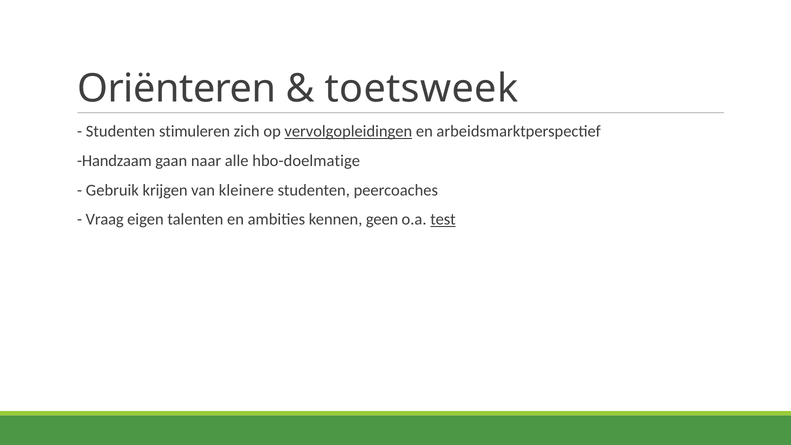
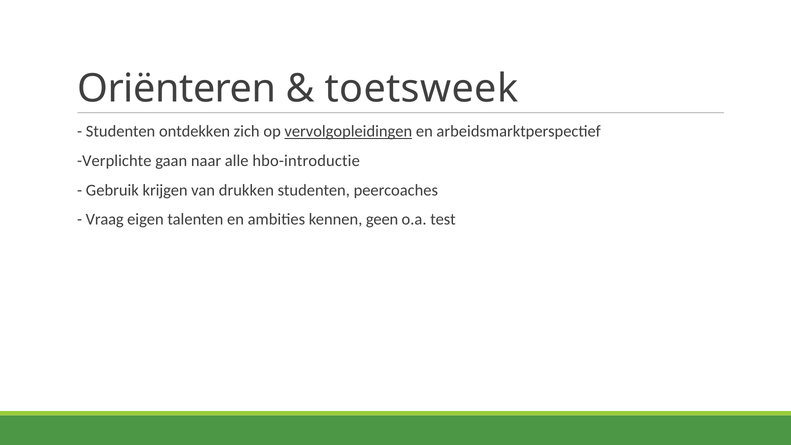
stimuleren: stimuleren -> ontdekken
Handzaam: Handzaam -> Verplichte
hbo-doelmatige: hbo-doelmatige -> hbo-introductie
kleinere: kleinere -> drukken
test underline: present -> none
